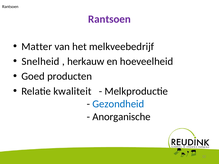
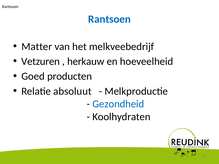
Rantsoen at (109, 19) colour: purple -> blue
Snelheid: Snelheid -> Vetzuren
kwaliteit: kwaliteit -> absoluut
Anorganische: Anorganische -> Koolhydraten
